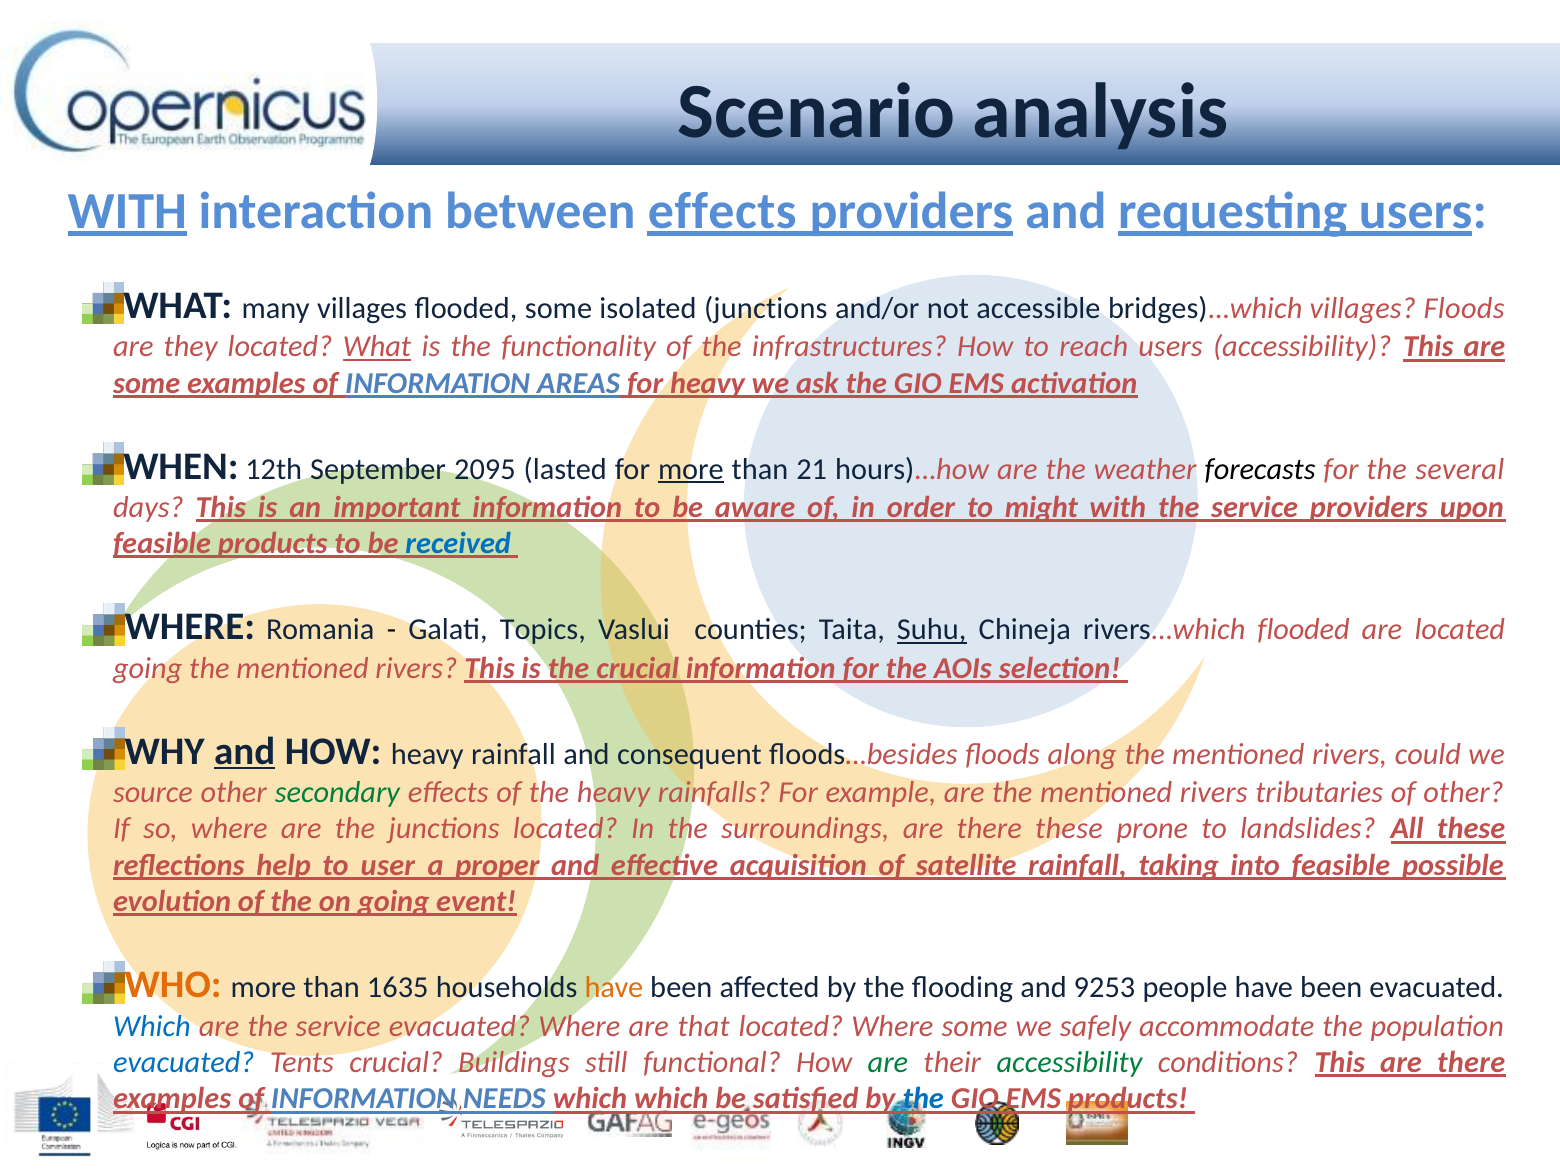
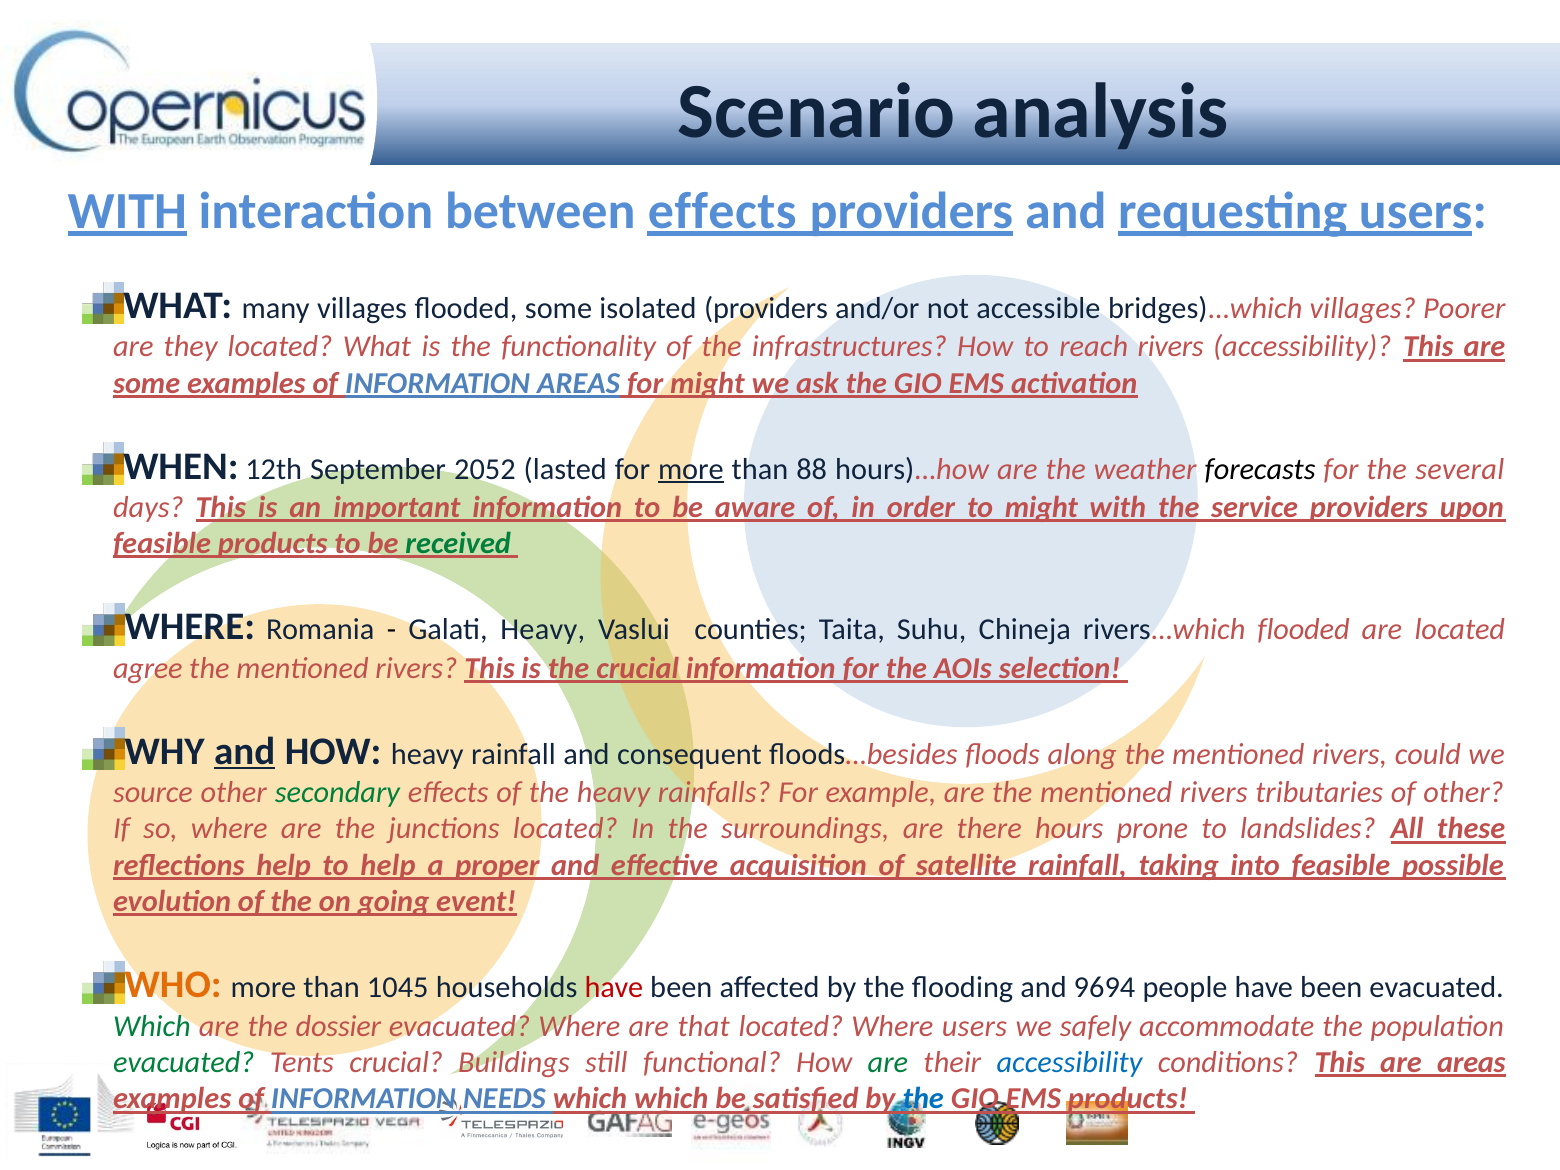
isolated junctions: junctions -> providers
villages Floods: Floods -> Poorer
What at (377, 347) underline: present -> none
reach users: users -> rivers
for heavy: heavy -> might
2095: 2095 -> 2052
21: 21 -> 88
received colour: blue -> green
Galati Topics: Topics -> Heavy
Suhu underline: present -> none
going at (148, 668): going -> agree
there these: these -> hours
to user: user -> help
1635: 1635 -> 1045
have at (614, 988) colour: orange -> red
9253: 9253 -> 9694
Which at (152, 1026) colour: blue -> green
are the service: service -> dossier
Where some: some -> users
evacuated at (184, 1063) colour: blue -> green
accessibility at (1069, 1063) colour: green -> blue
This are there: there -> areas
